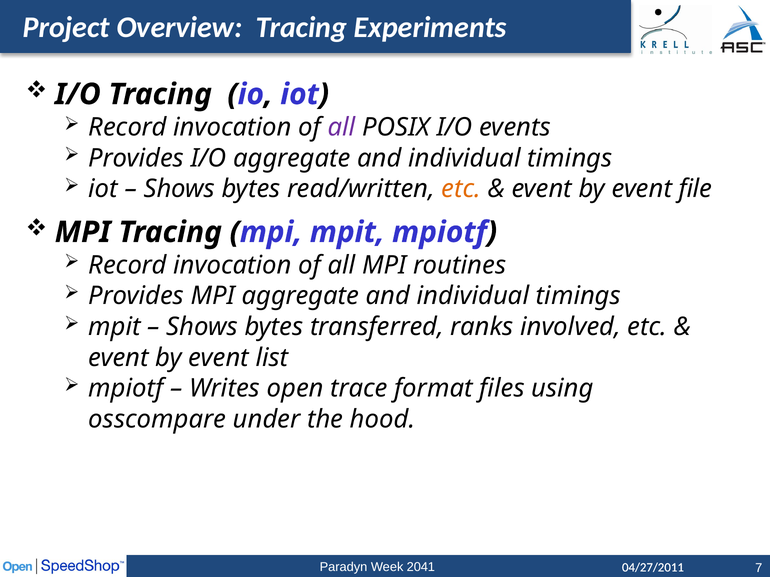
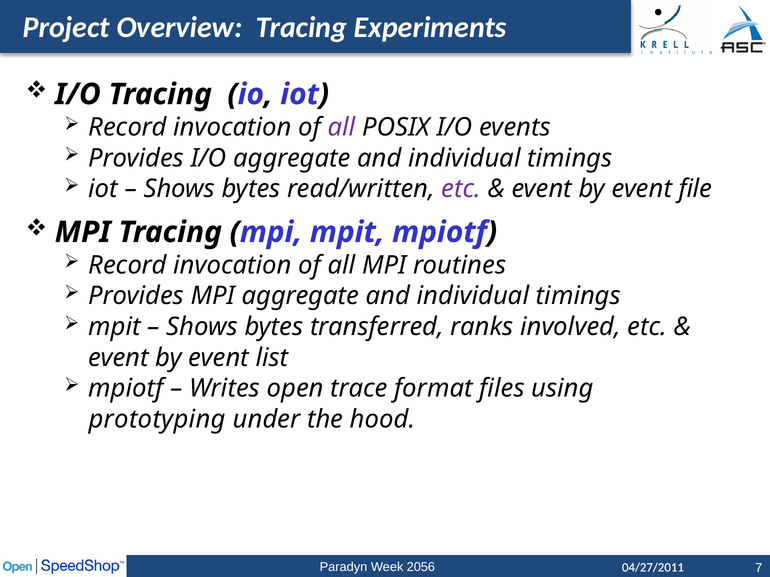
etc at (461, 189) colour: orange -> purple
osscompare: osscompare -> prototyping
2041: 2041 -> 2056
